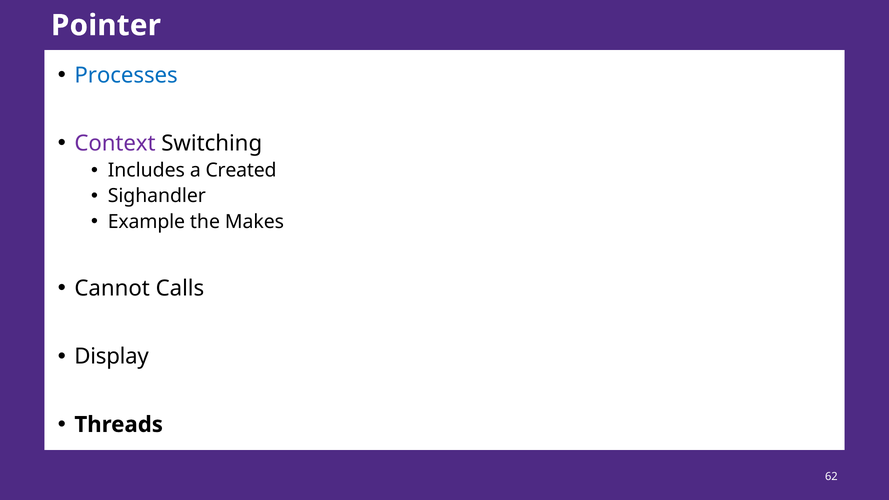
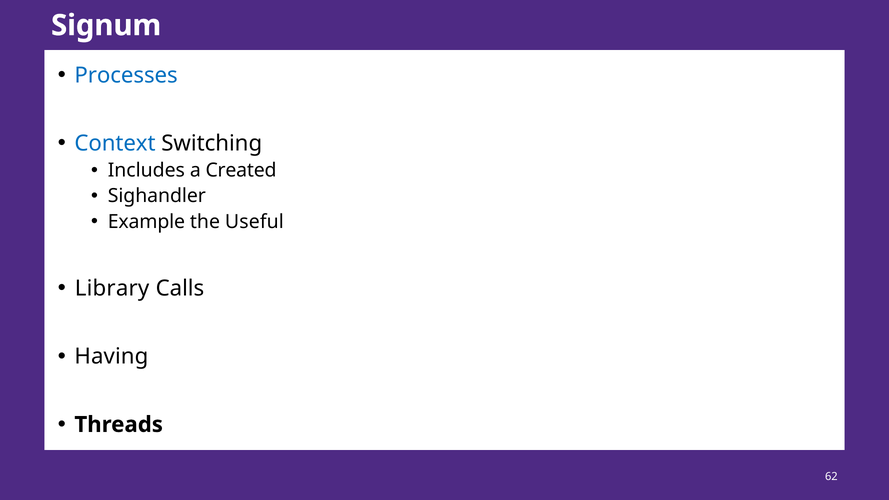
Pointer: Pointer -> Signum
Context colour: purple -> blue
Makes: Makes -> Useful
Cannot: Cannot -> Library
Display: Display -> Having
